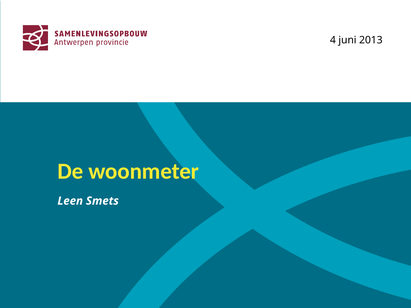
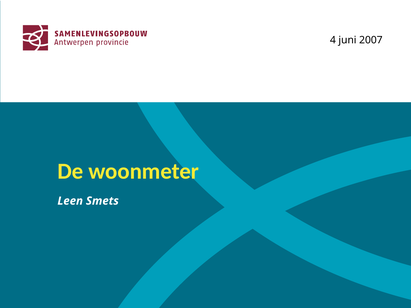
2013: 2013 -> 2007
